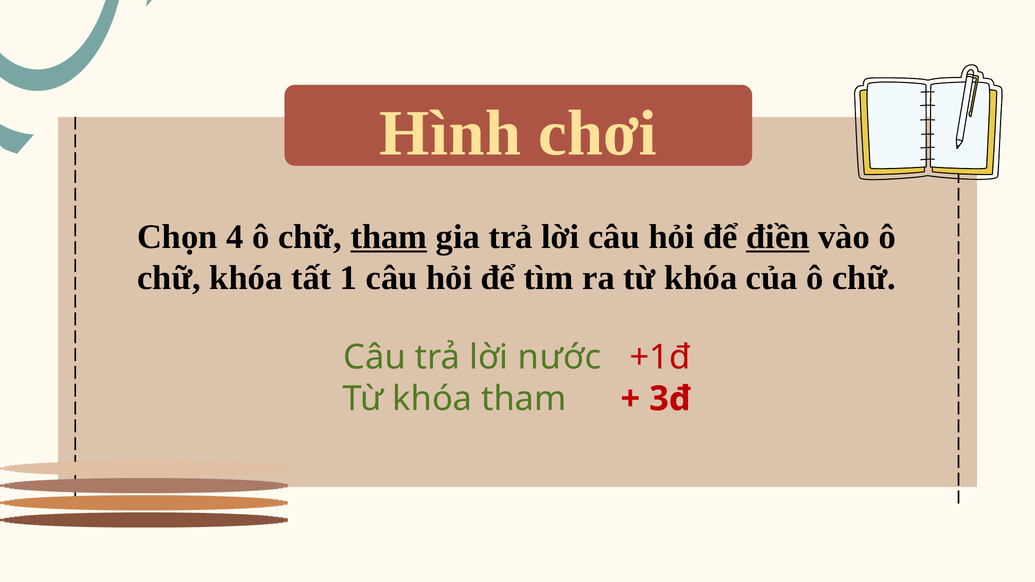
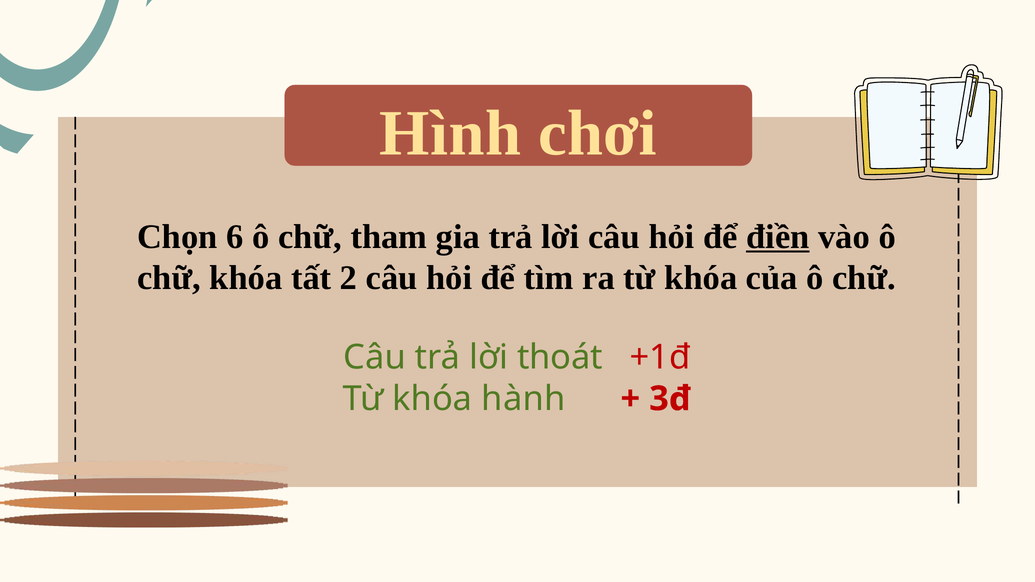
4: 4 -> 6
tham at (389, 237) underline: present -> none
1: 1 -> 2
nước: nước -> thoát
khóa tham: tham -> hành
